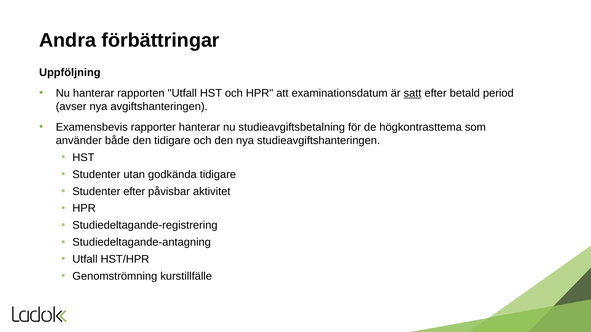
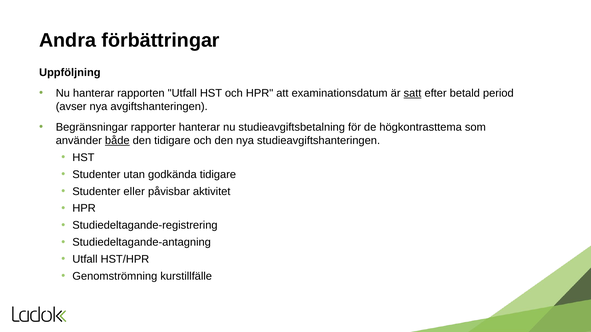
Examensbevis: Examensbevis -> Begränsningar
både underline: none -> present
Studenter efter: efter -> eller
